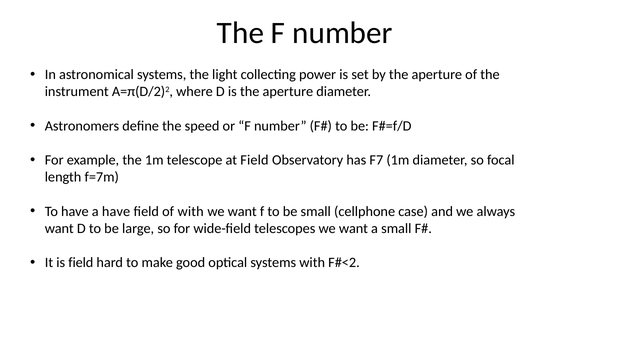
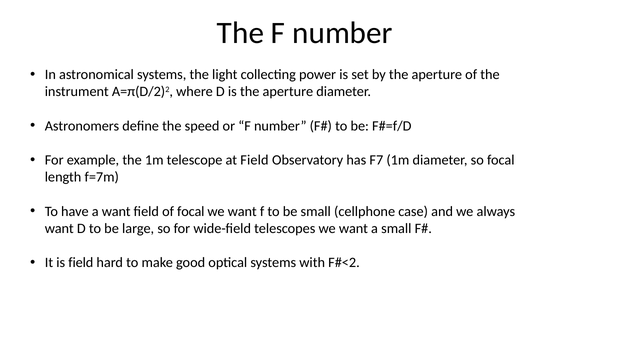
a have: have -> want
of with: with -> focal
